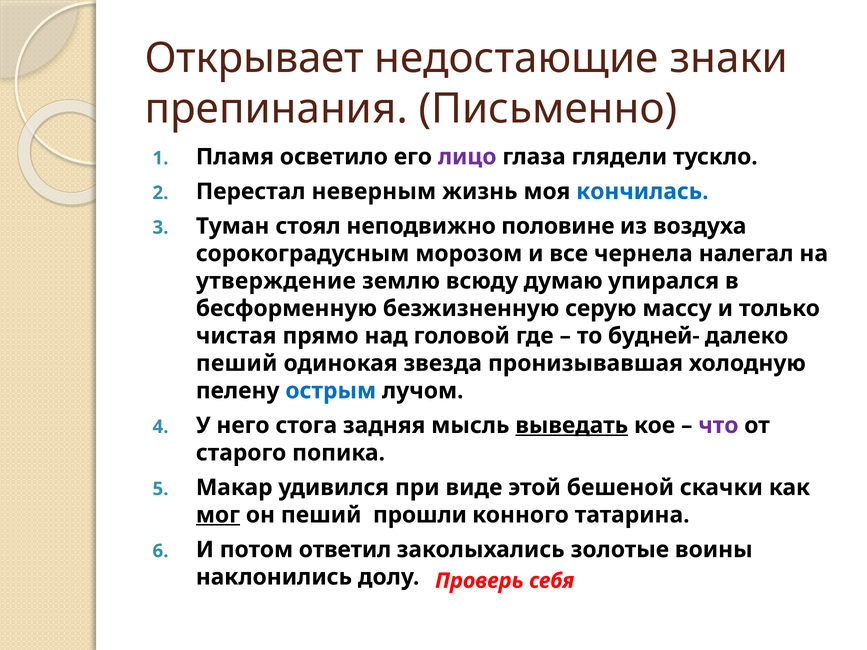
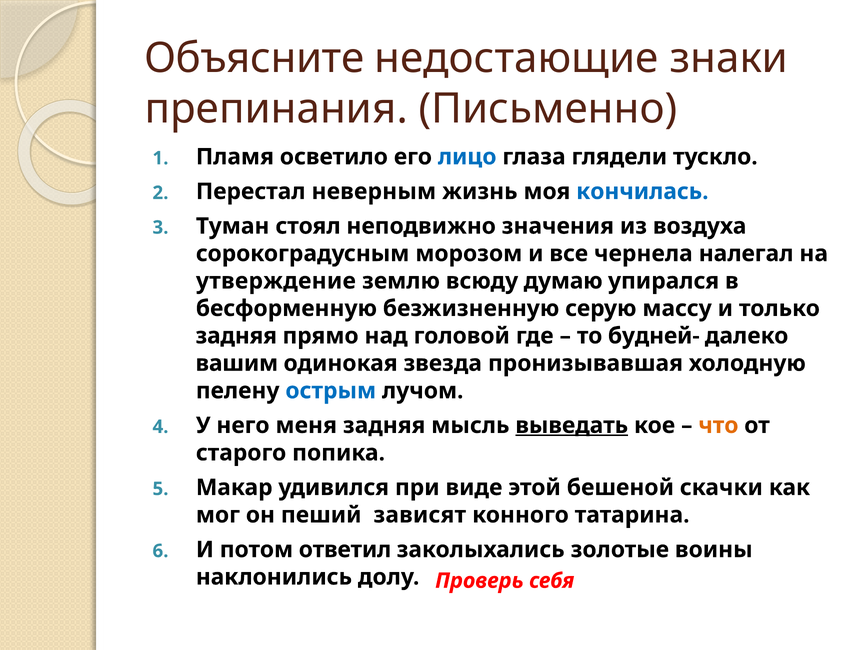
Открывает: Открывает -> Объясните
лицо colour: purple -> blue
половине: половине -> значения
чистая at (236, 336): чистая -> задняя
пеший at (237, 363): пеший -> вашим
стога: стога -> меня
что colour: purple -> orange
мог underline: present -> none
прошли: прошли -> зависят
